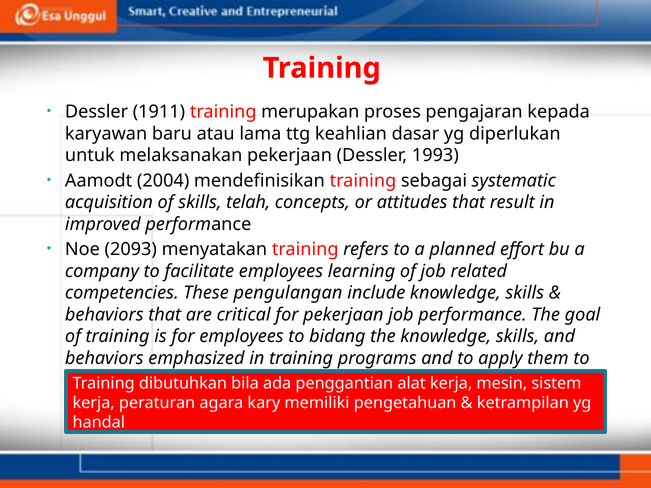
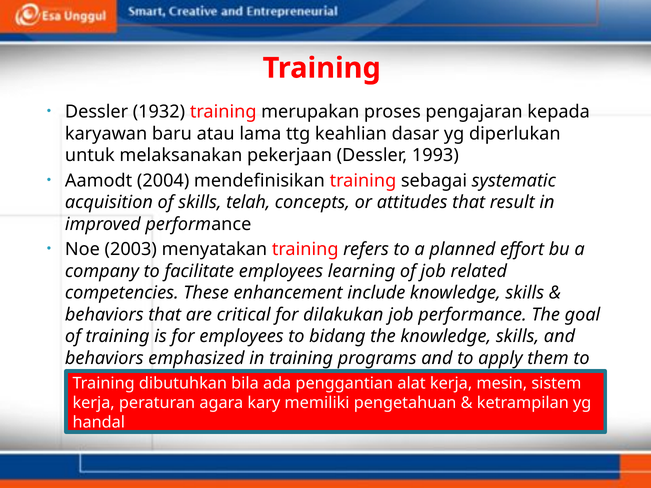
1911: 1911 -> 1932
2093: 2093 -> 2003
pengulangan: pengulangan -> enhancement
for pekerjaan: pekerjaan -> dilakukan
